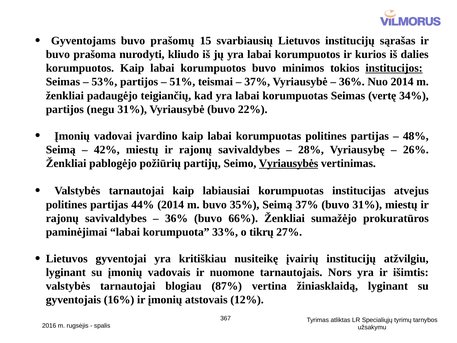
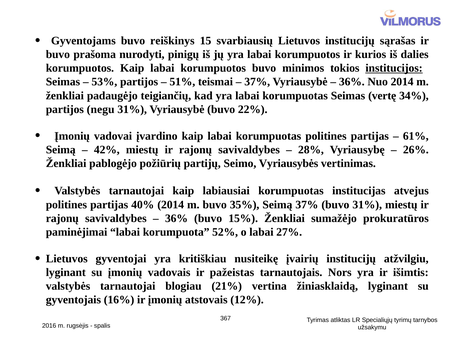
prašomų: prašomų -> reiškinys
kliudo: kliudo -> pinigų
48%: 48% -> 61%
Vyriausybės underline: present -> none
44%: 44% -> 40%
66%: 66% -> 15%
33%: 33% -> 52%
o tikrų: tikrų -> labai
nuomone: nuomone -> pažeistas
87%: 87% -> 21%
